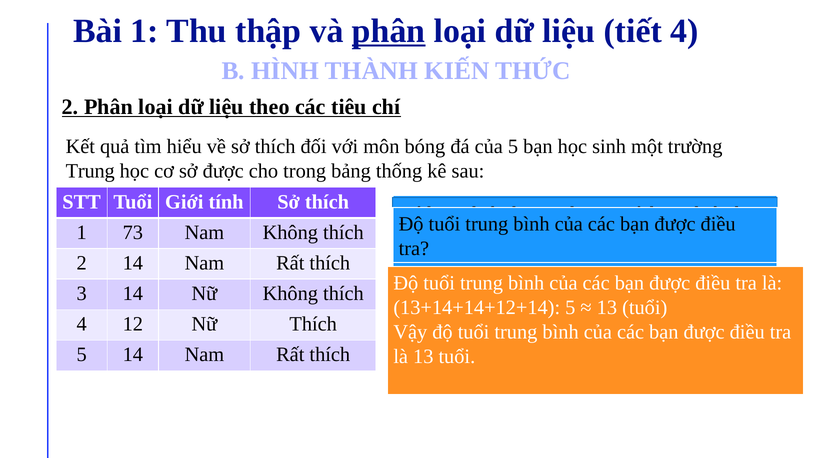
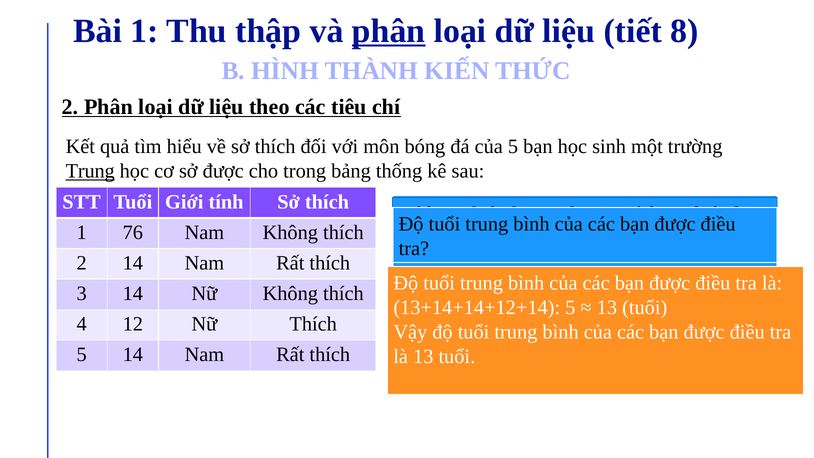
tiết 4: 4 -> 8
Trung at (90, 171) underline: none -> present
73: 73 -> 76
